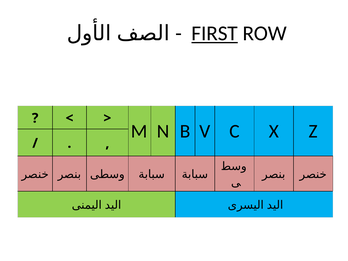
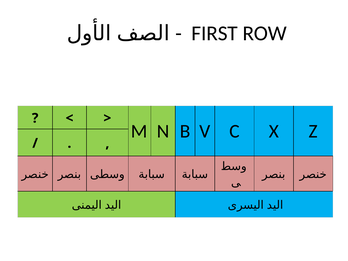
FIRST underline: present -> none
